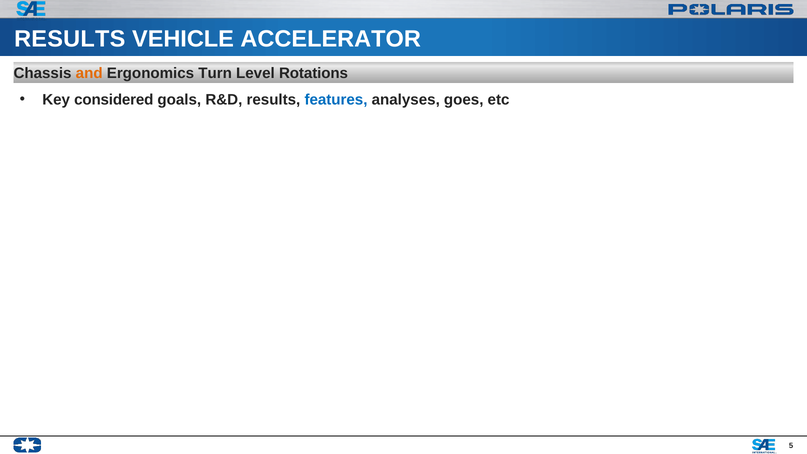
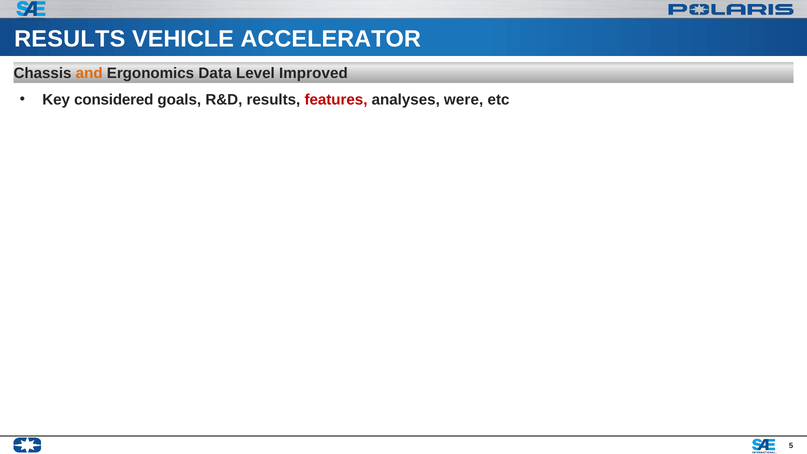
Turn: Turn -> Data
Rotations: Rotations -> Improved
features colour: blue -> red
goes: goes -> were
